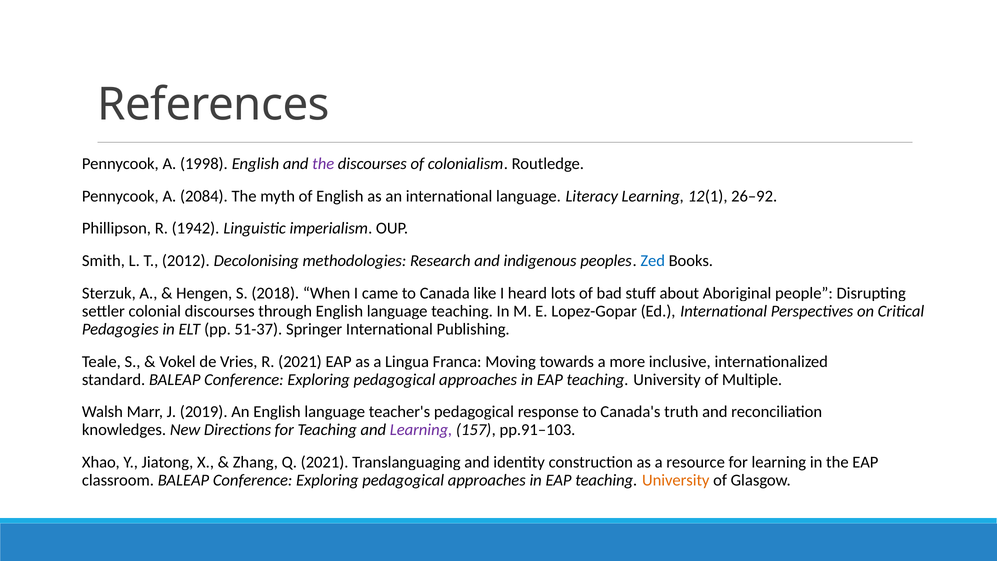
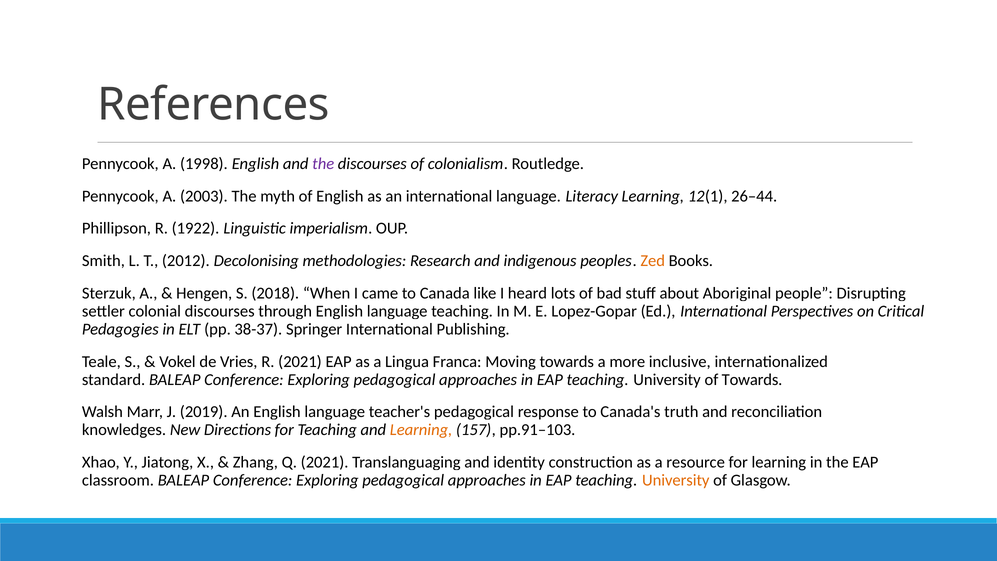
2084: 2084 -> 2003
26–92: 26–92 -> 26–44
1942: 1942 -> 1922
Zed colour: blue -> orange
51-37: 51-37 -> 38-37
of Multiple: Multiple -> Towards
Learning at (421, 430) colour: purple -> orange
